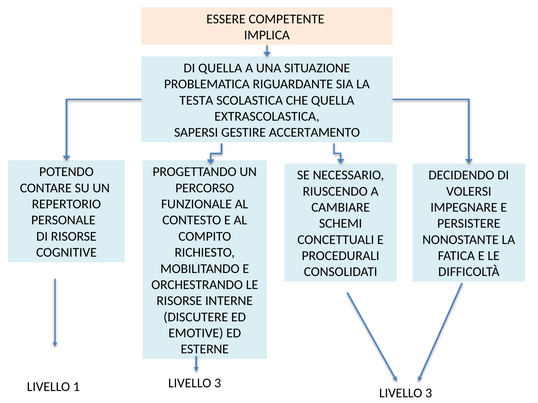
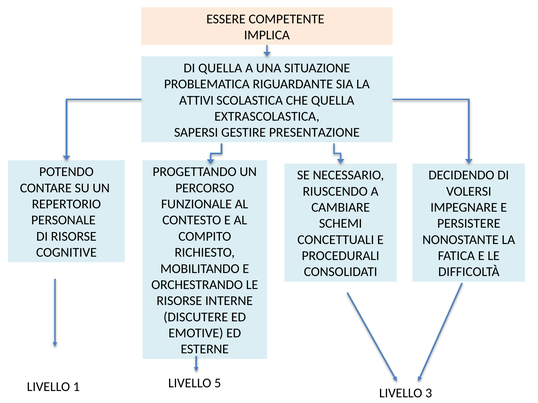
TESTA: TESTA -> ATTIVI
ACCERTAMENTO: ACCERTAMENTO -> PRESENTAZIONE
1 LIVELLO 3: 3 -> 5
